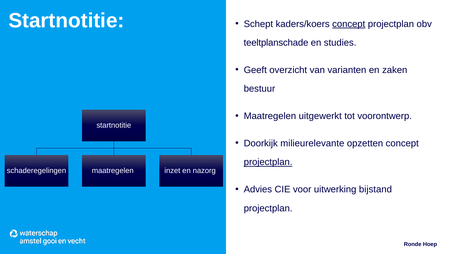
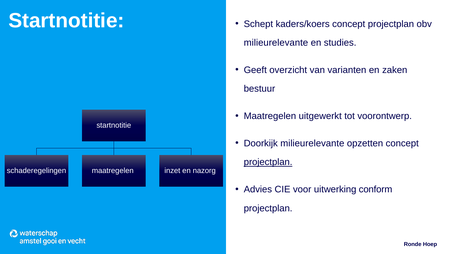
concept at (349, 24) underline: present -> none
teeltplanschade at (276, 43): teeltplanschade -> milieurelevante
bijstand: bijstand -> conform
